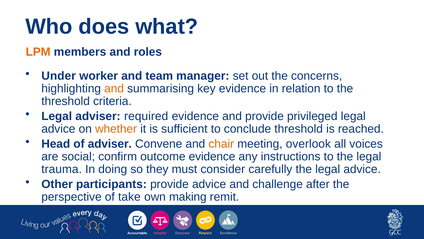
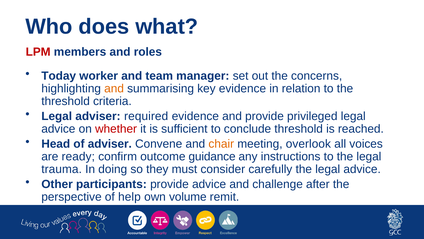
LPM colour: orange -> red
Under: Under -> Today
whether colour: orange -> red
social: social -> ready
outcome evidence: evidence -> guidance
take: take -> help
making: making -> volume
